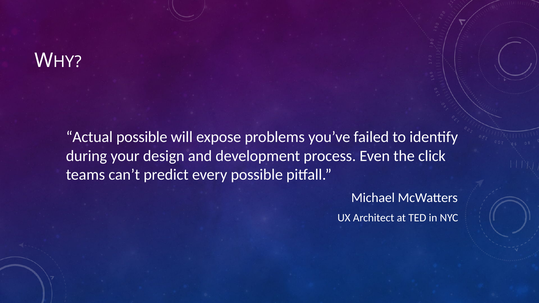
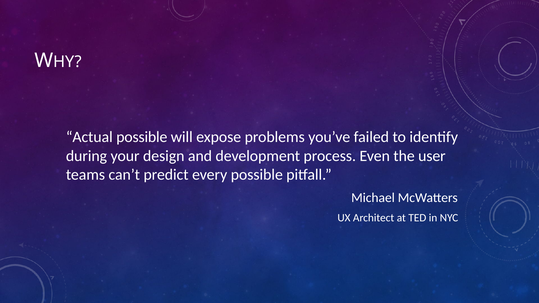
click: click -> user
